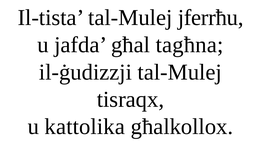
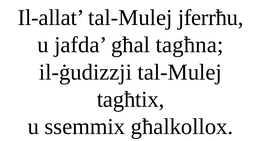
Il-tista: Il-tista -> Il-allat
tisraqx: tisraqx -> tagħtix
kattolika: kattolika -> ssemmix
